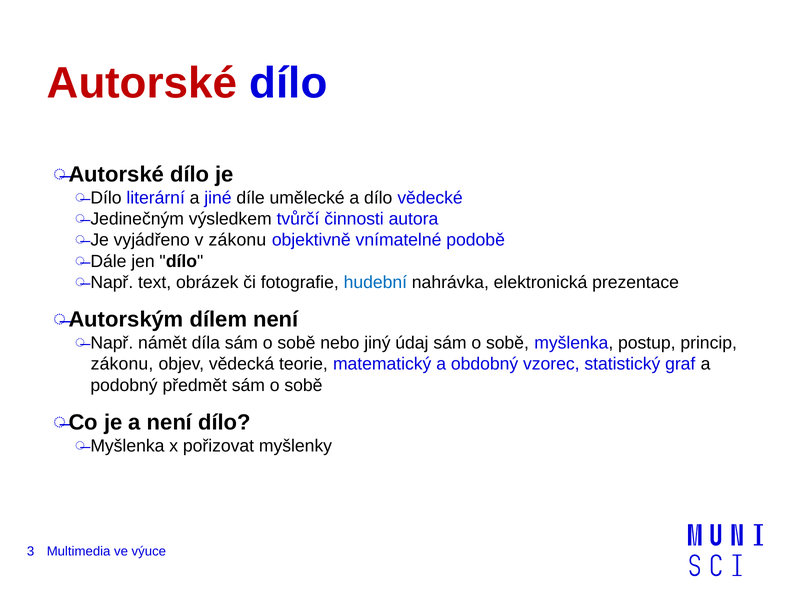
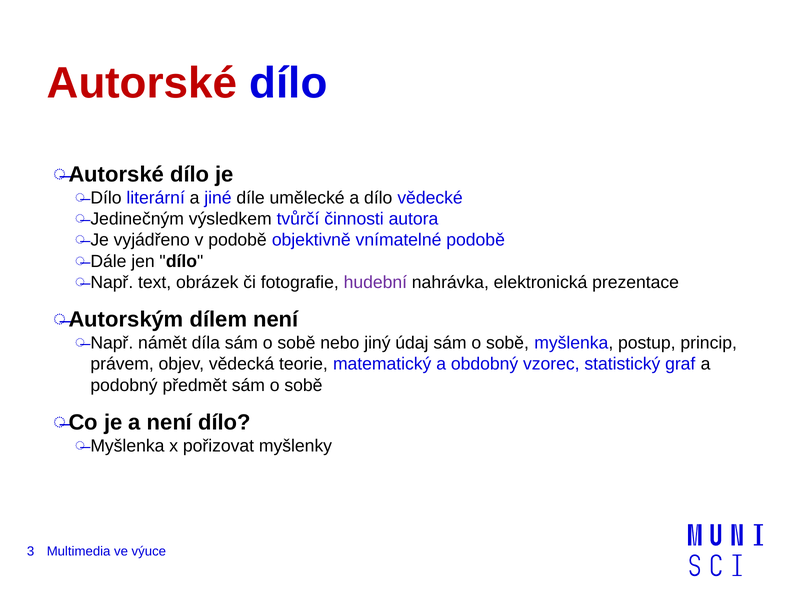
v zákonu: zákonu -> podobě
hudební colour: blue -> purple
zákonu at (122, 364): zákonu -> právem
